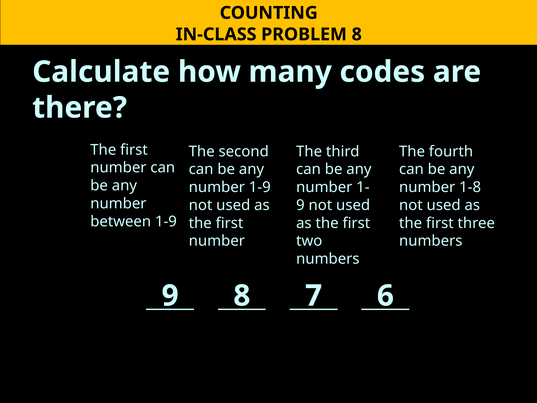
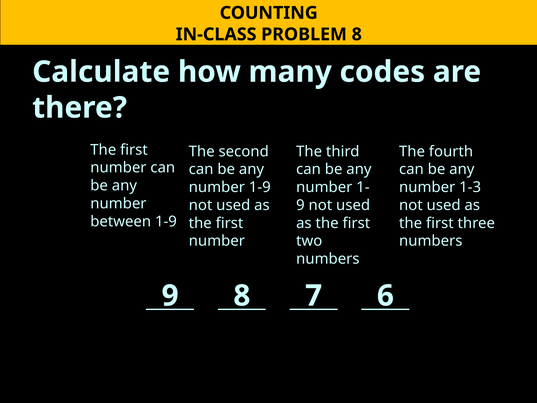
1-8: 1-8 -> 1-3
